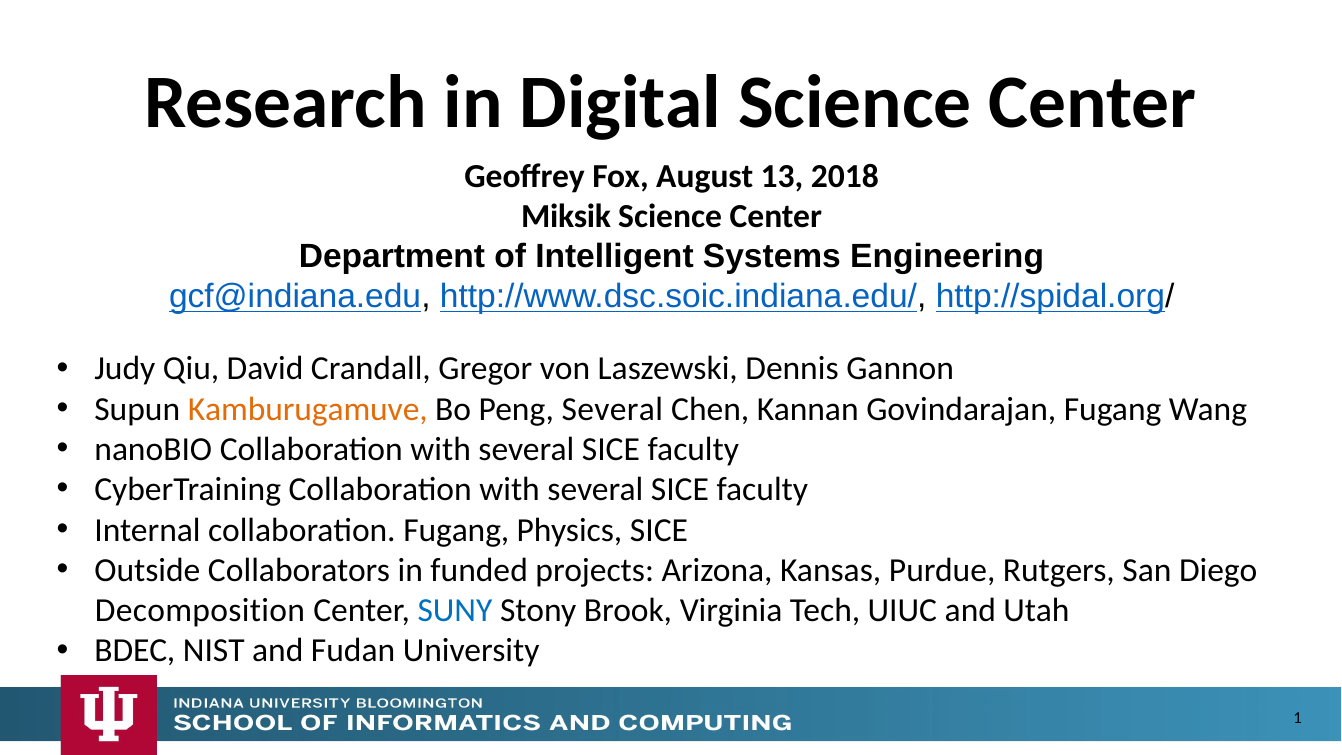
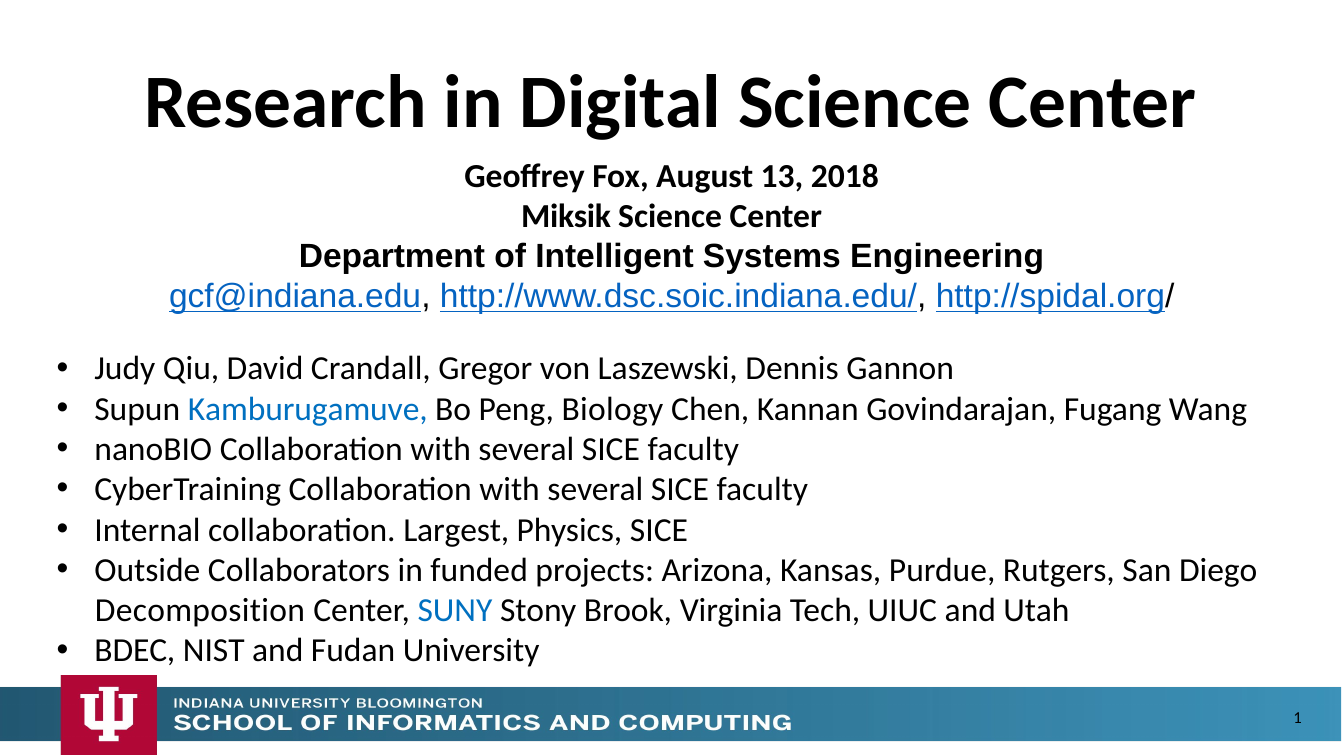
Kamburugamuve colour: orange -> blue
Peng Several: Several -> Biology
collaboration Fugang: Fugang -> Largest
